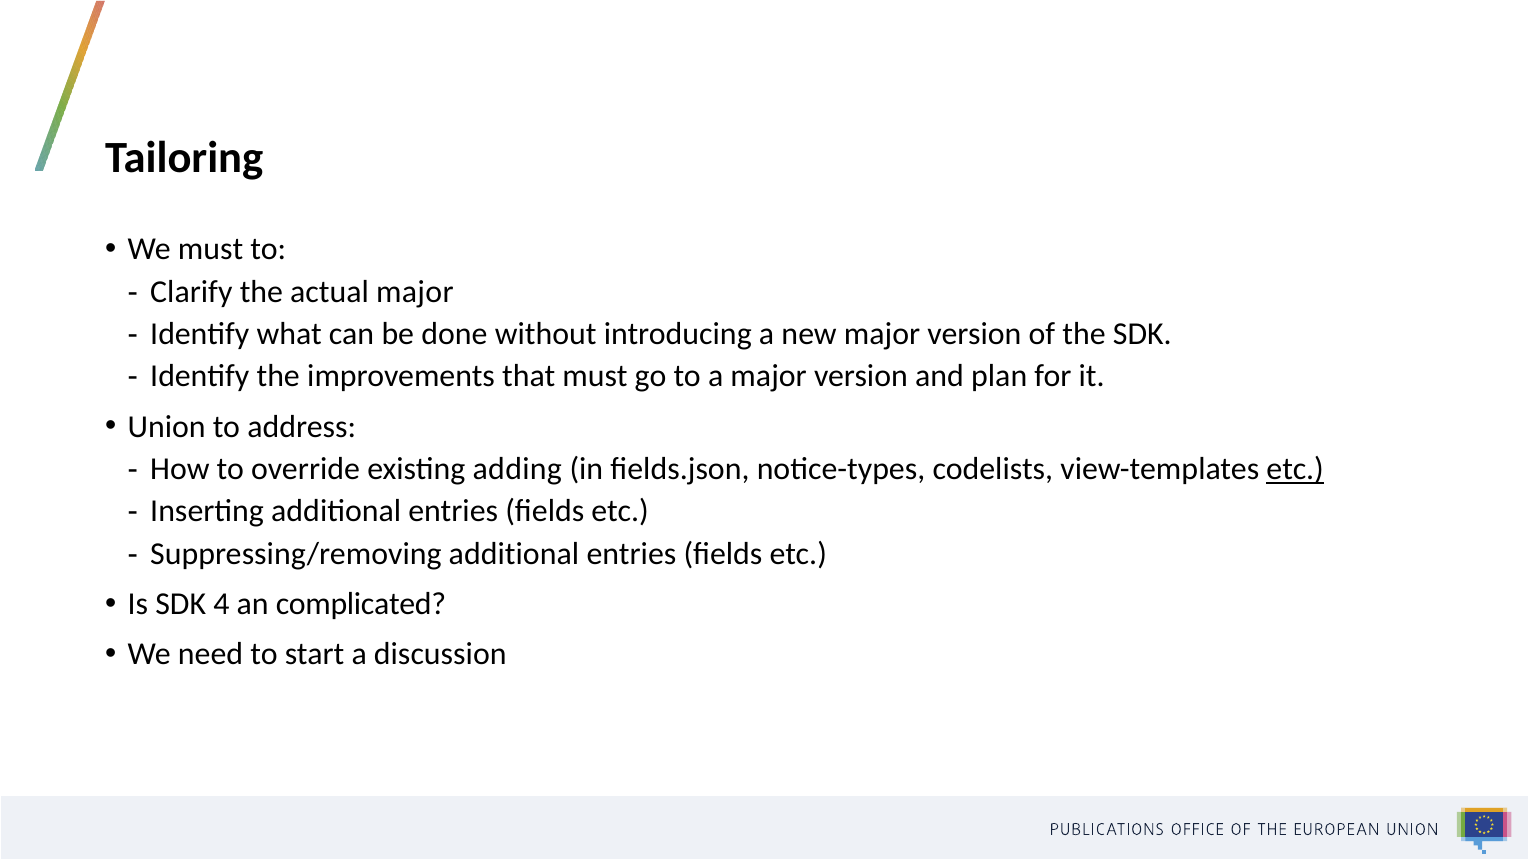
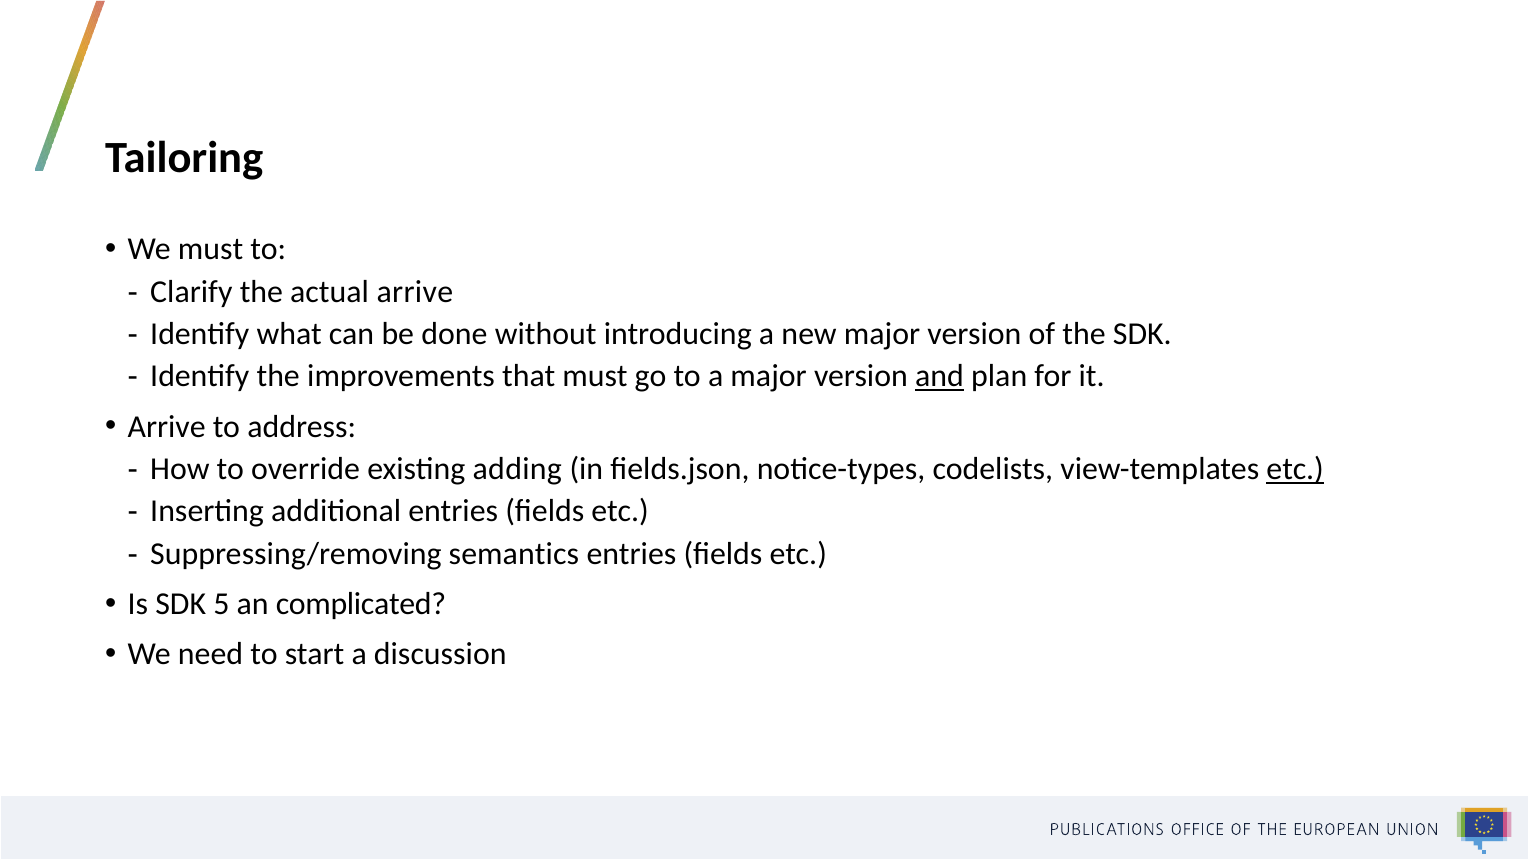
actual major: major -> arrive
and underline: none -> present
Union at (167, 427): Union -> Arrive
Suppressing/removing additional: additional -> semantics
4: 4 -> 5
